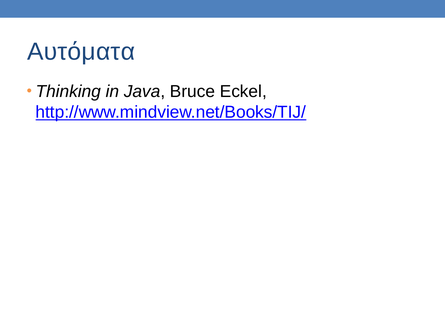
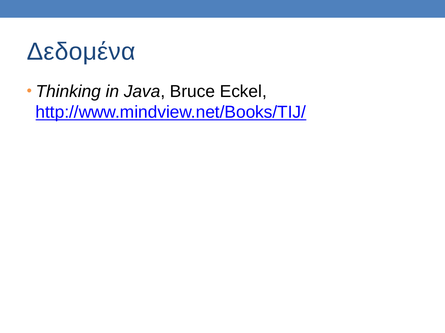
Αυτόματα: Αυτόματα -> Δεδομένα
